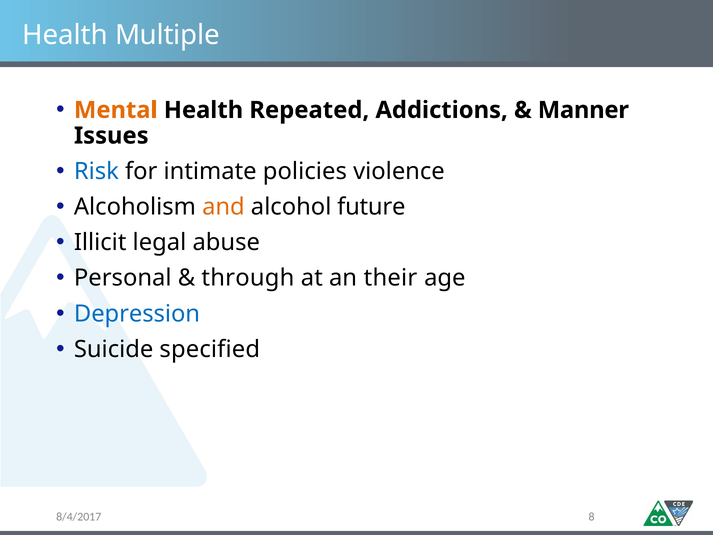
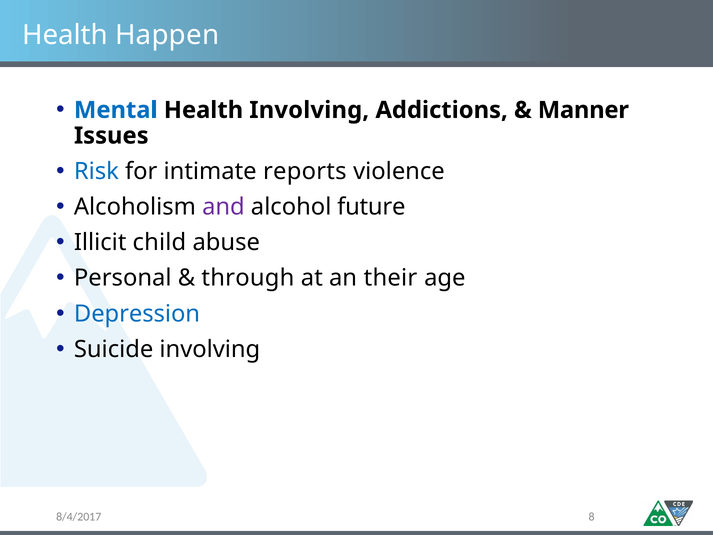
Multiple: Multiple -> Happen
Mental colour: orange -> blue
Health Repeated: Repeated -> Involving
policies: policies -> reports
and colour: orange -> purple
legal: legal -> child
Suicide specified: specified -> involving
